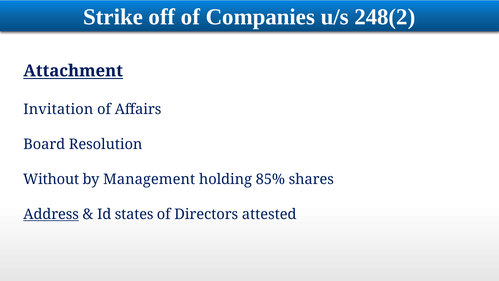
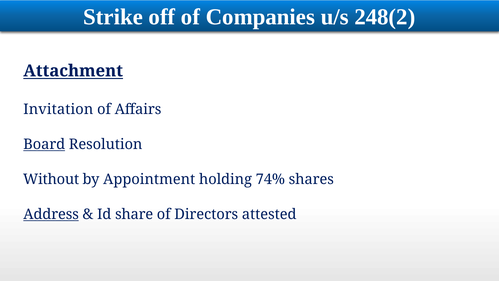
Board underline: none -> present
Management: Management -> Appointment
85%: 85% -> 74%
states: states -> share
